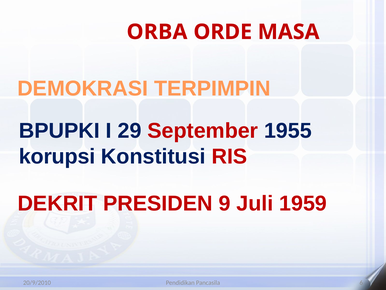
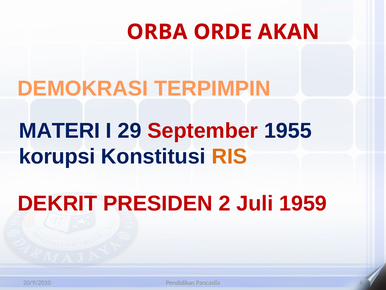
MASA: MASA -> AKAN
BPUPKI: BPUPKI -> MATERI
RIS colour: red -> orange
9: 9 -> 2
